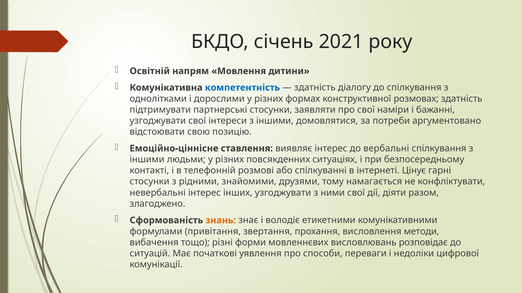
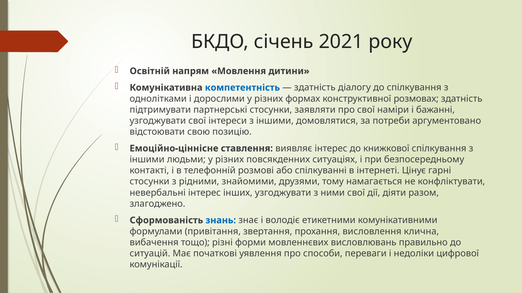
вербальні: вербальні -> книжкової
знань colour: orange -> blue
методи: методи -> клична
розповідає: розповідає -> правильно
